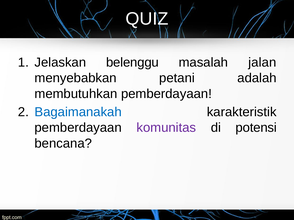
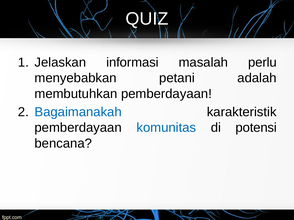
belenggu: belenggu -> informasi
jalan: jalan -> perlu
komunitas colour: purple -> blue
